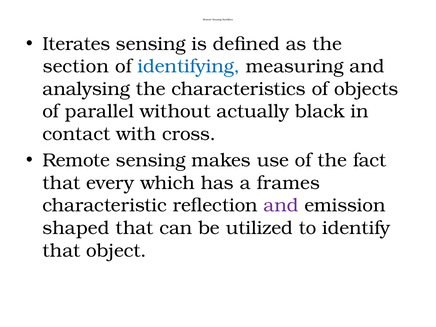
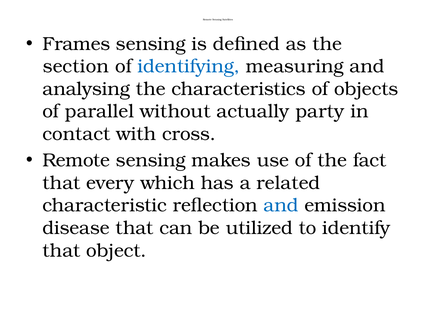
Iterates: Iterates -> Frames
black: black -> party
frames: frames -> related
and at (281, 205) colour: purple -> blue
shaped: shaped -> disease
